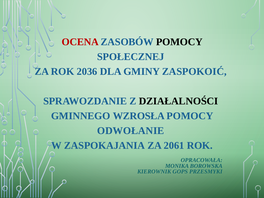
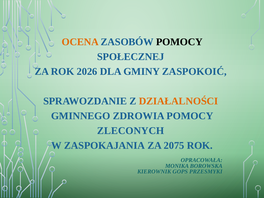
OCENA colour: red -> orange
2036: 2036 -> 2026
DZIAŁALNOŚCI colour: black -> orange
WZROSŁA: WZROSŁA -> ZDROWIA
ODWOŁANIE: ODWOŁANIE -> ZLECONYCH
2061: 2061 -> 2075
